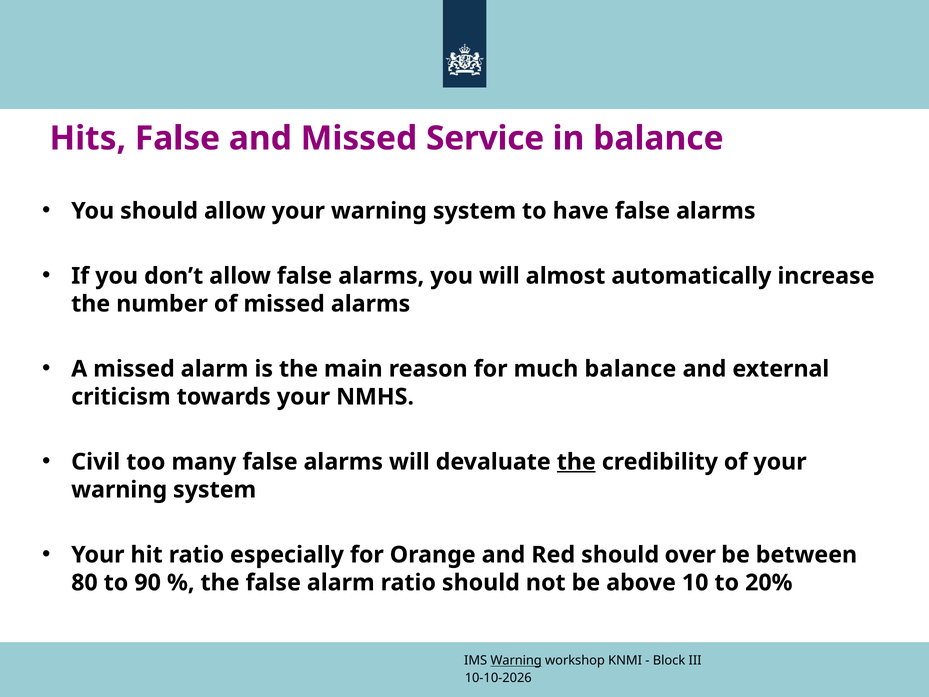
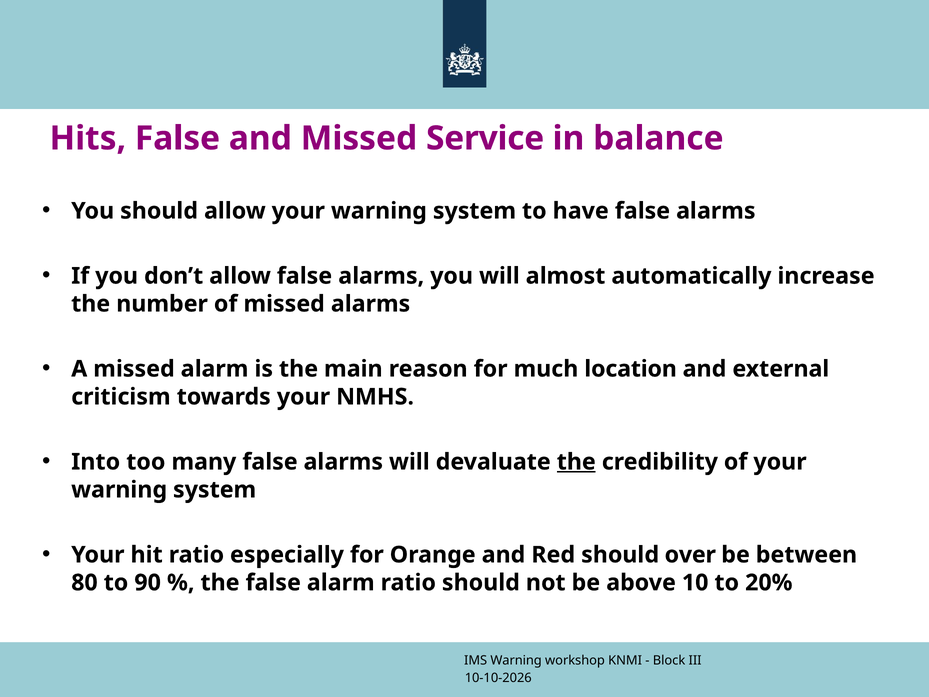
much balance: balance -> location
Civil: Civil -> Into
Warning at (516, 660) underline: present -> none
